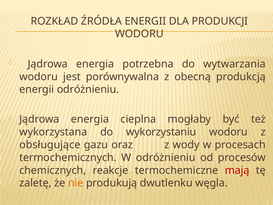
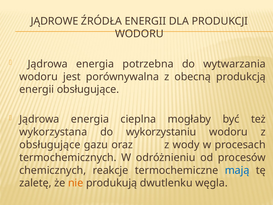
ROZKŁAD: ROZKŁAD -> JĄDROWE
energii odróżnieniu: odróżnieniu -> obsługujące
mają colour: red -> blue
